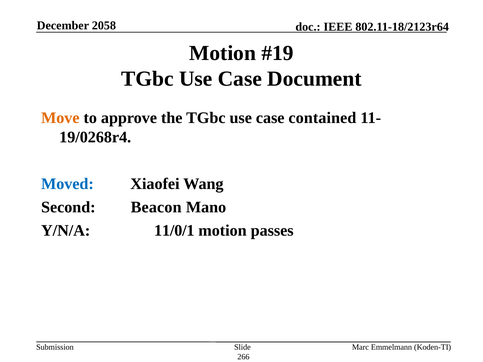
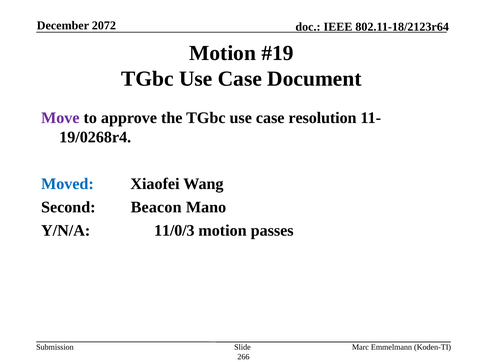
2058: 2058 -> 2072
Move colour: orange -> purple
contained: contained -> resolution
11/0/1: 11/0/1 -> 11/0/3
